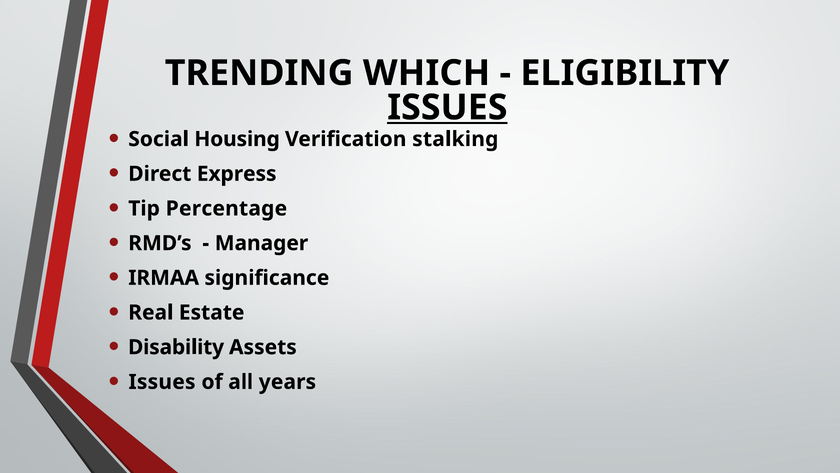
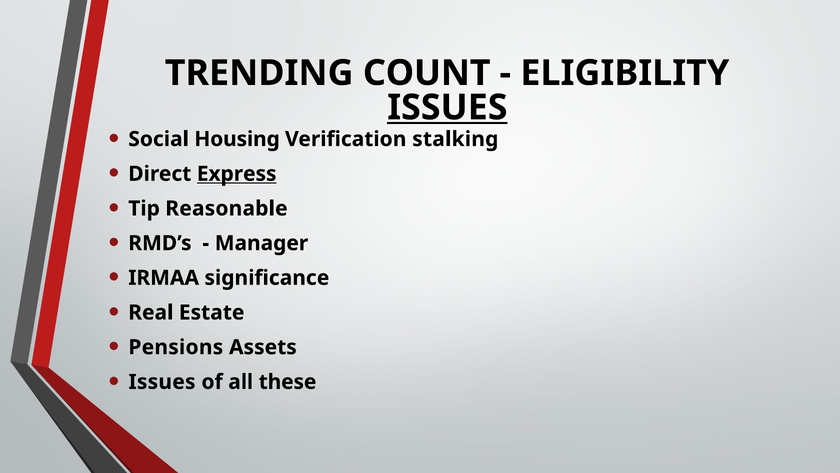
WHICH: WHICH -> COUNT
Express underline: none -> present
Percentage: Percentage -> Reasonable
Disability: Disability -> Pensions
years: years -> these
